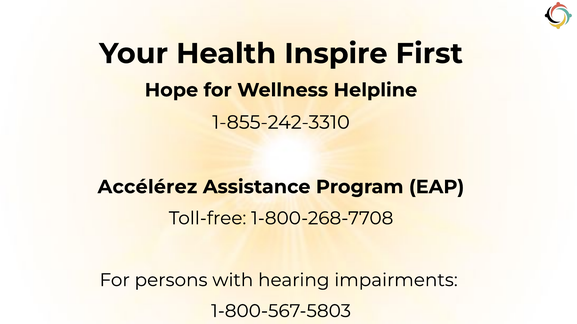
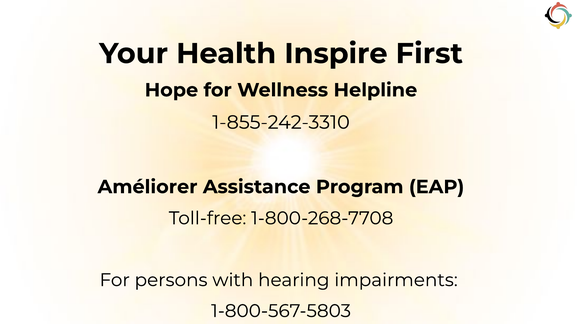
Accélérez: Accélérez -> Améliorer
